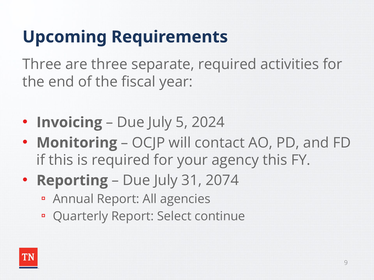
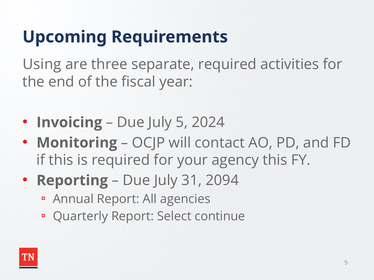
Three at (42, 65): Three -> Using
2074: 2074 -> 2094
